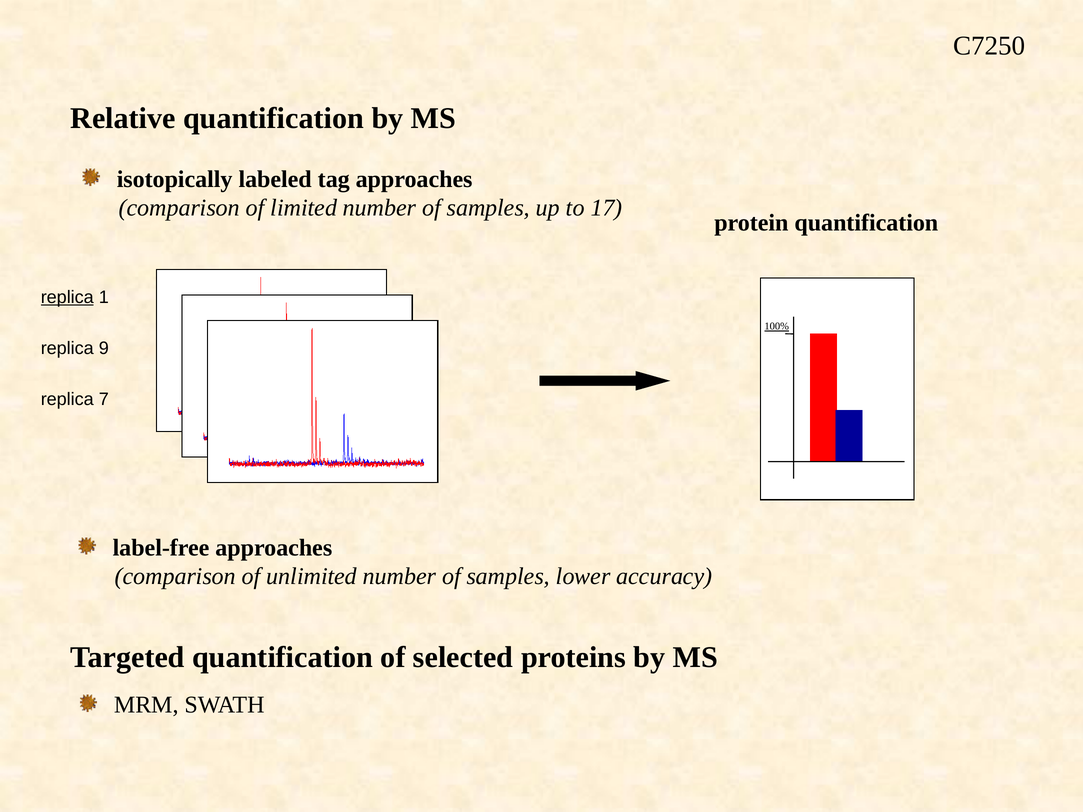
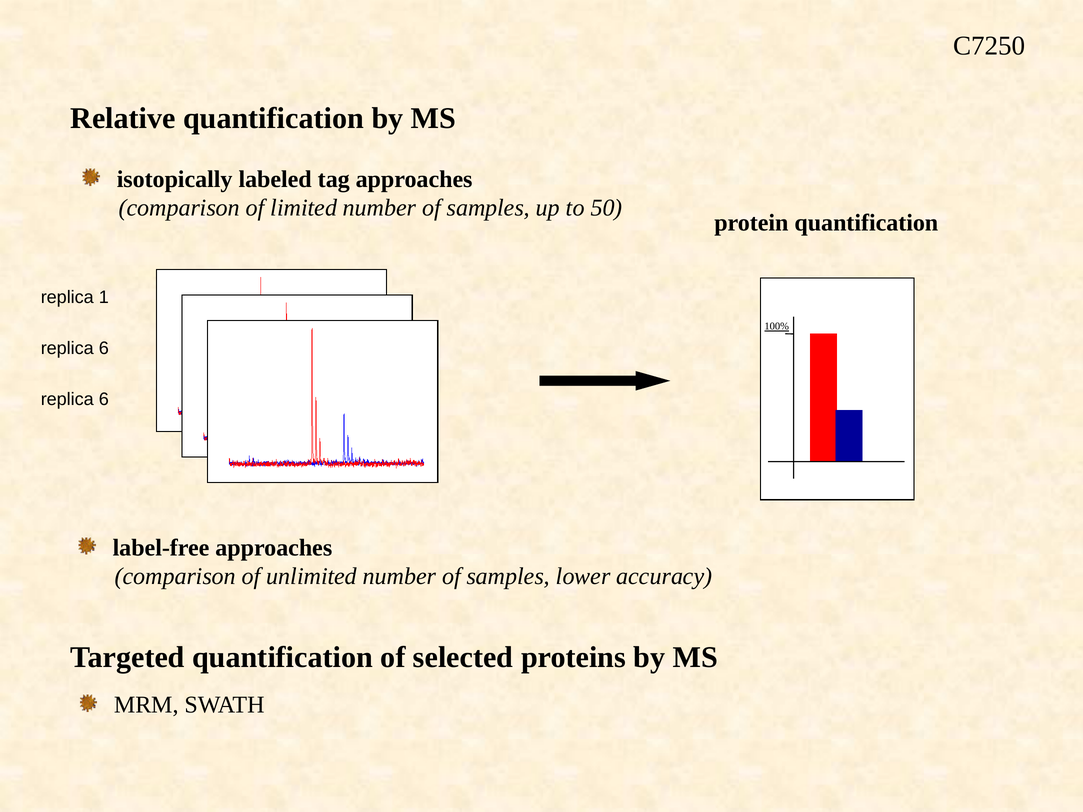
17: 17 -> 50
replica at (67, 297) underline: present -> none
9 at (104, 348): 9 -> 6
7 at (104, 399): 7 -> 6
